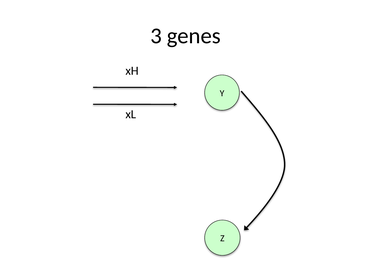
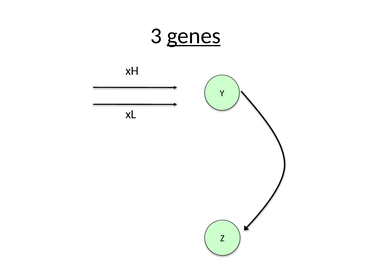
genes underline: none -> present
